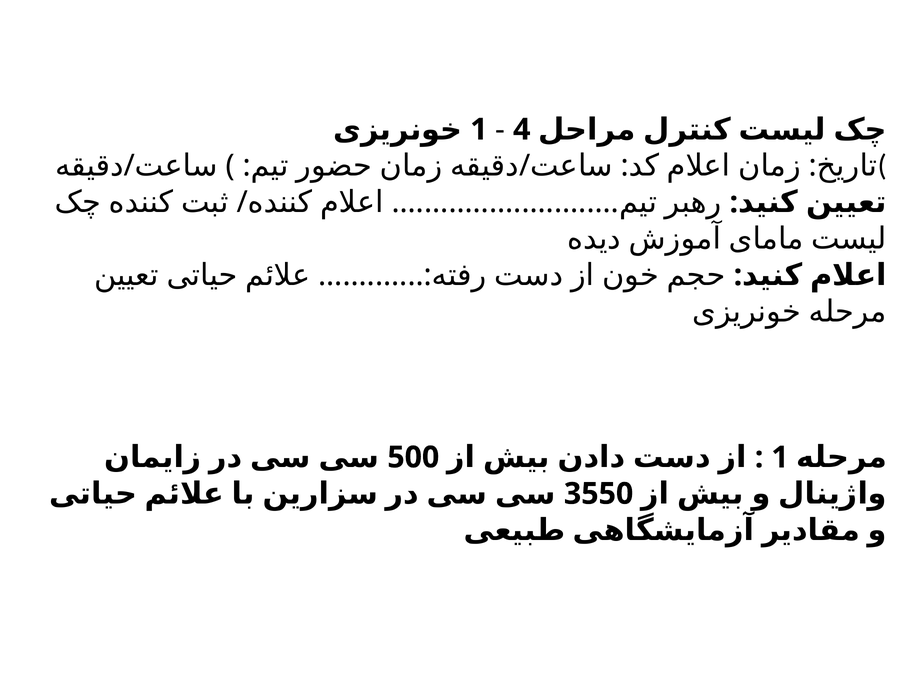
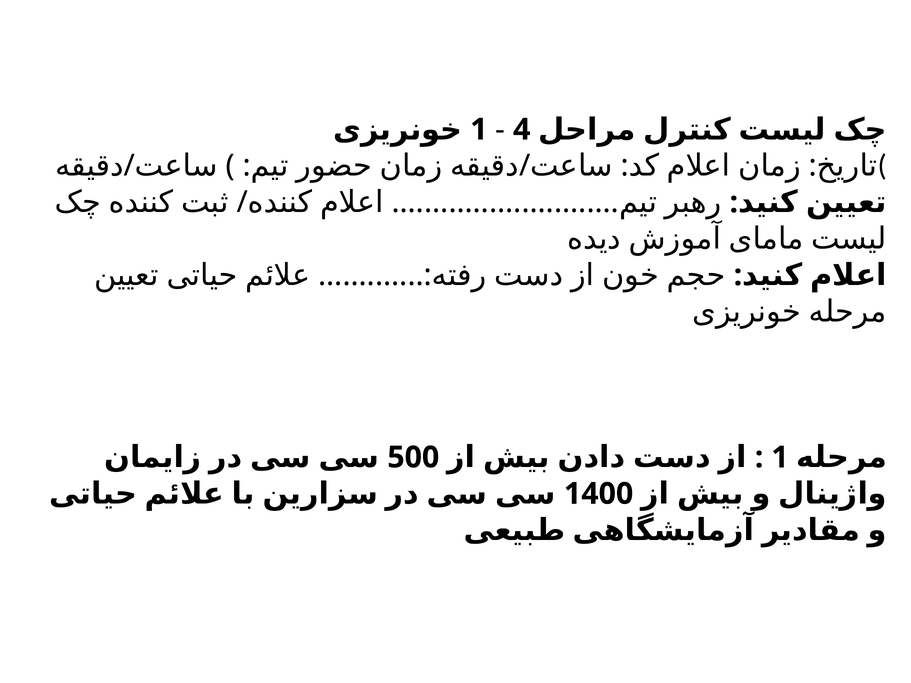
3550: 3550 -> 1400
